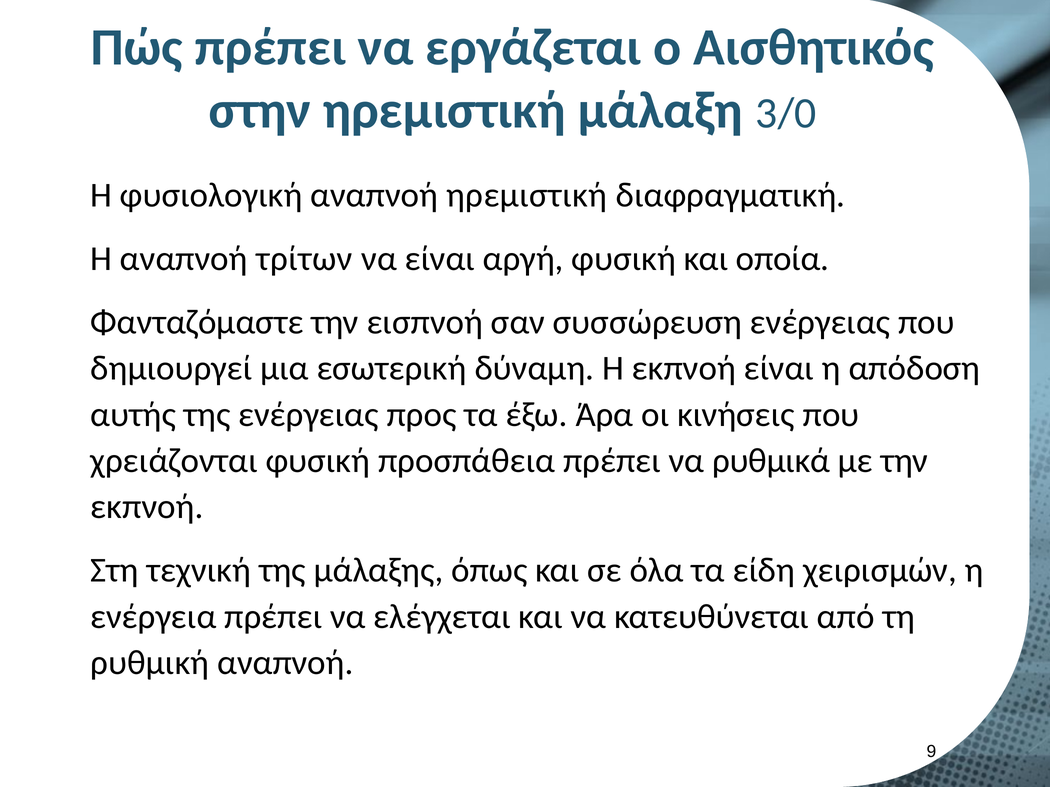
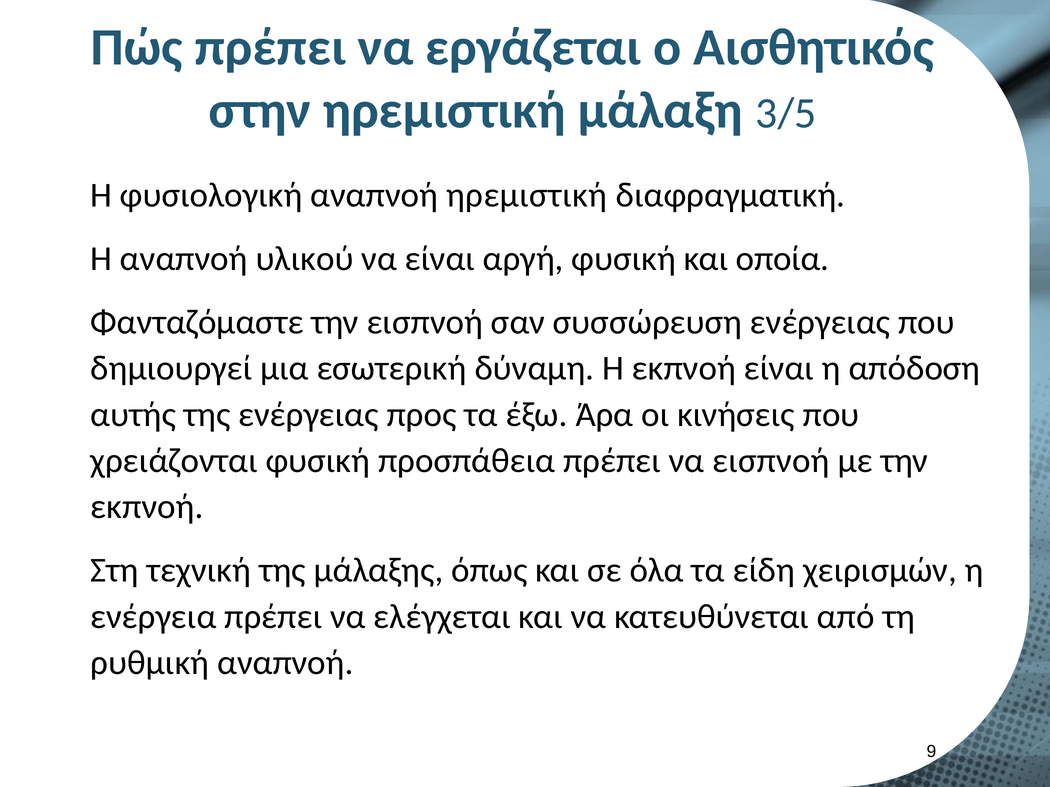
3/0: 3/0 -> 3/5
τρίτων: τρίτων -> υλικού
να ρυθμικά: ρυθμικά -> εισπνοή
